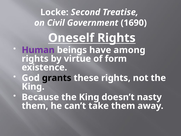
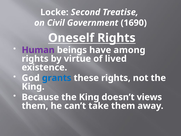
form: form -> lived
grants colour: black -> blue
nasty: nasty -> views
